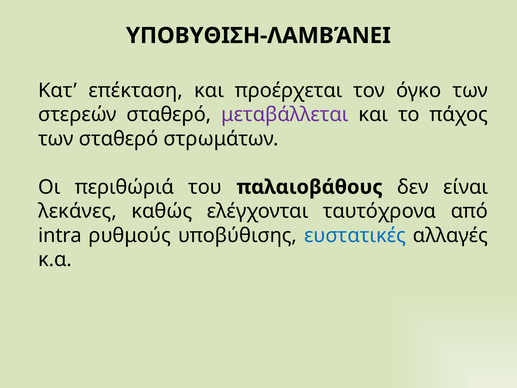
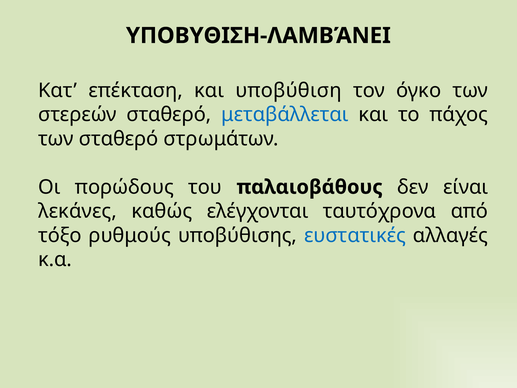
προέρχεται: προέρχεται -> υποβύθιση
μεταβάλλεται colour: purple -> blue
περιθώριά: περιθώριά -> πορώδους
intra: intra -> τόξο
